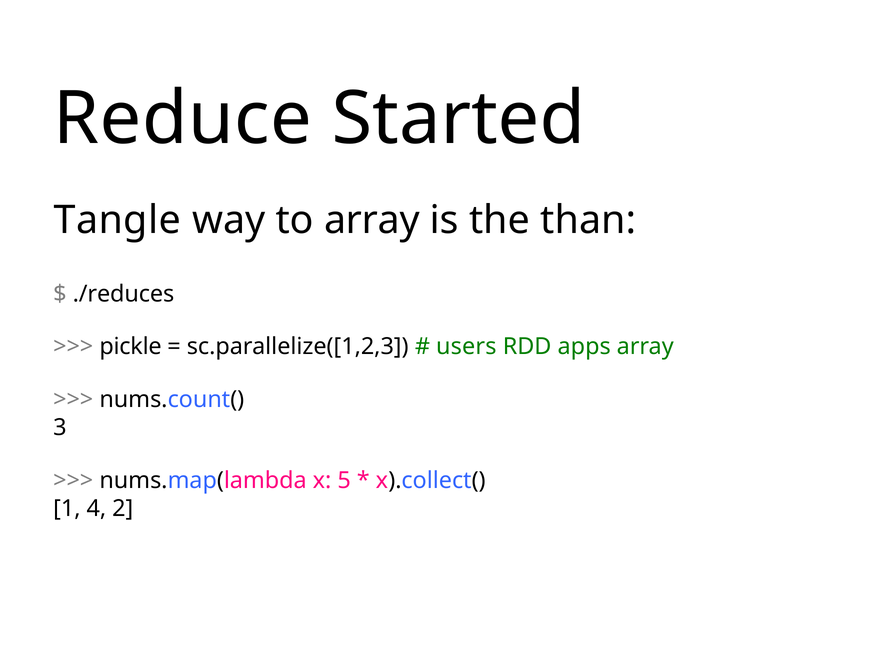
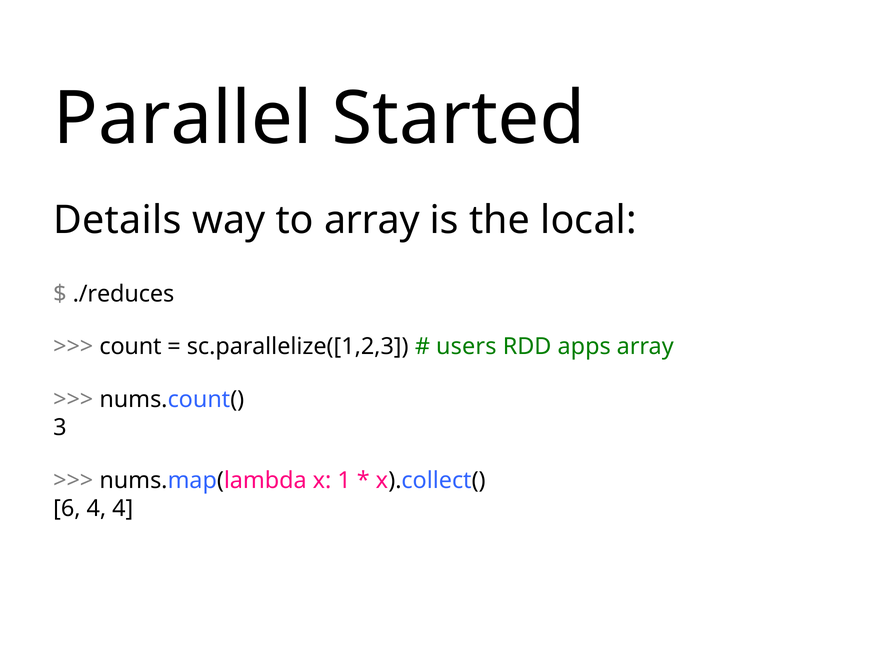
Reduce: Reduce -> Parallel
Tangle: Tangle -> Details
than: than -> local
pickle: pickle -> count
5: 5 -> 1
1: 1 -> 6
4 2: 2 -> 4
